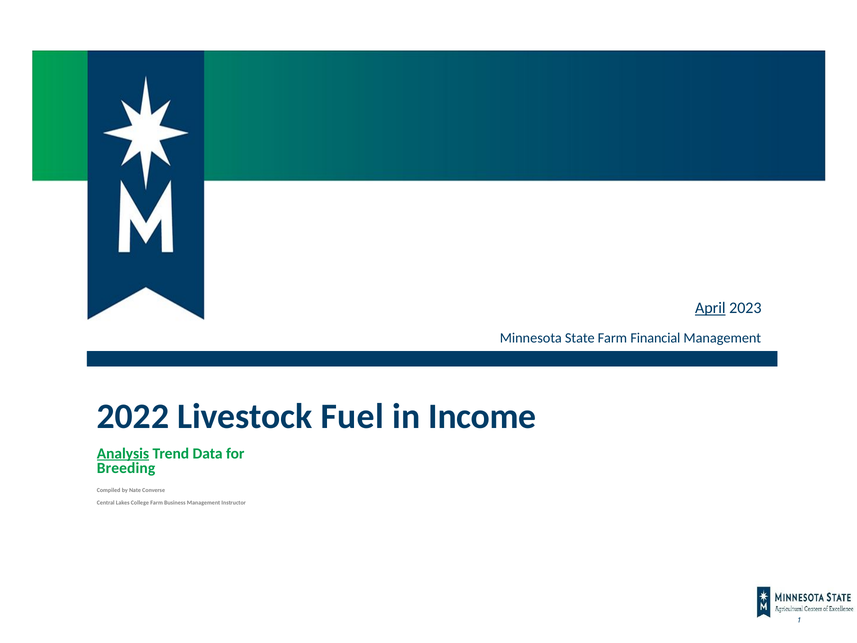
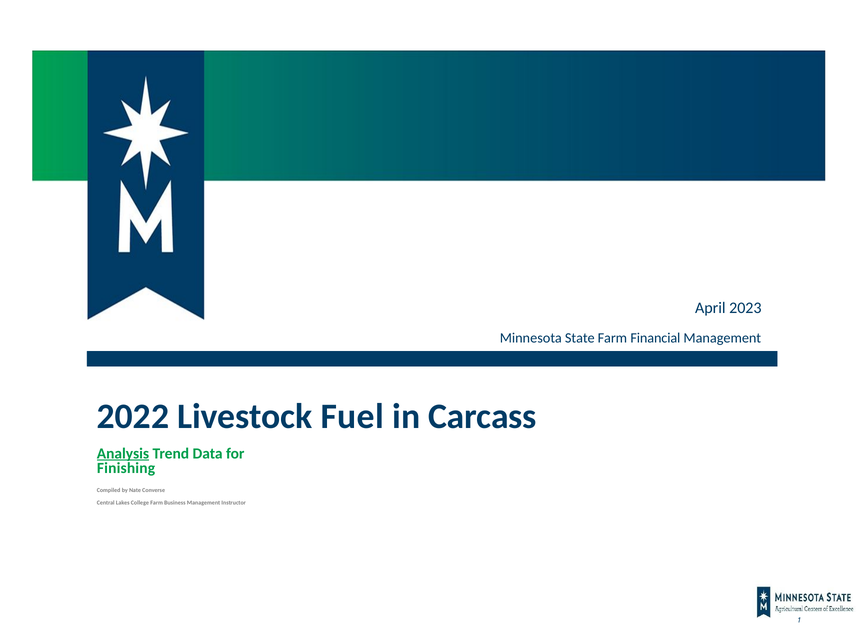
April underline: present -> none
Income: Income -> Carcass
Breeding: Breeding -> Finishing
